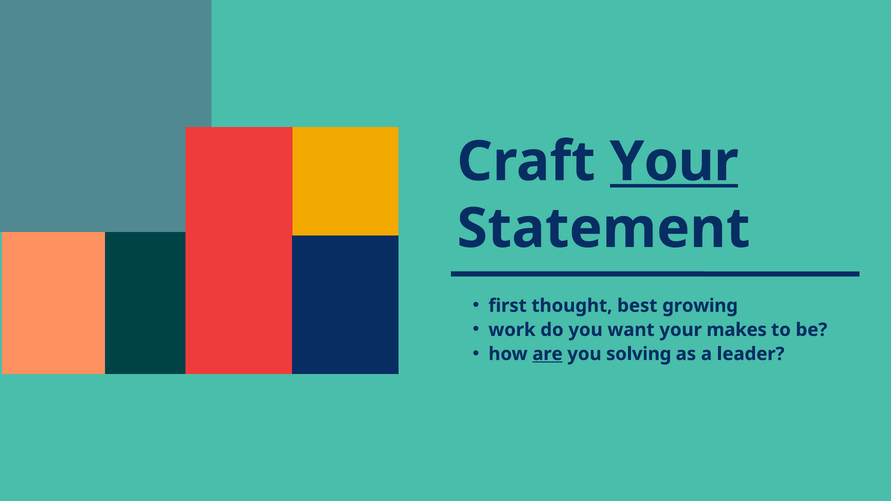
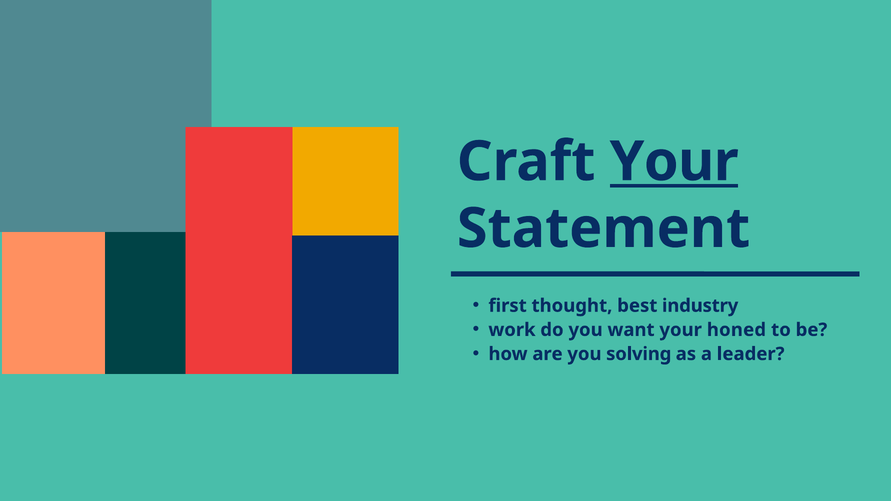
growing: growing -> industry
makes: makes -> honed
are underline: present -> none
